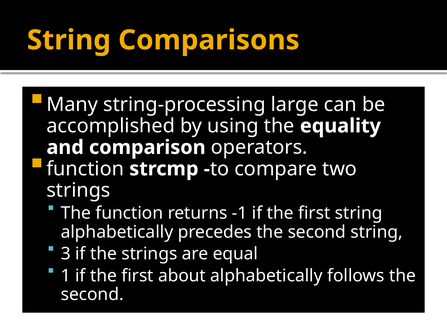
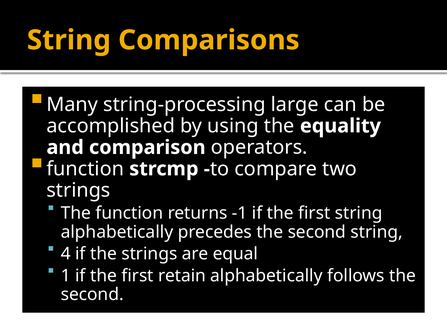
3: 3 -> 4
about: about -> retain
